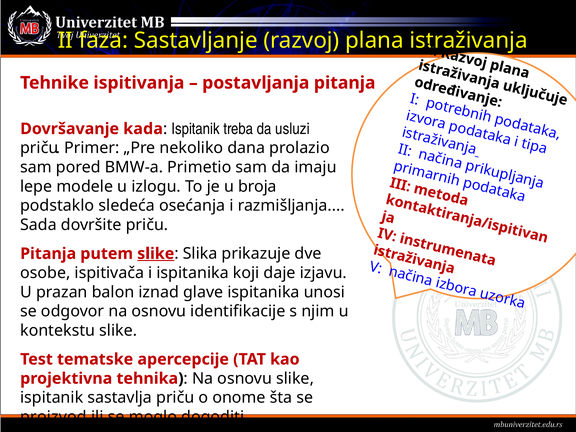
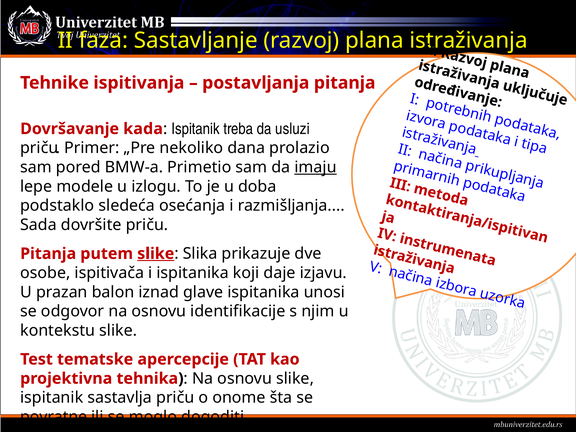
imaju underline: none -> present
broja: broja -> doba
proizvod: proizvod -> povratne
